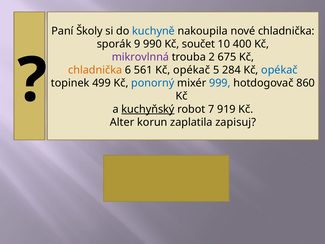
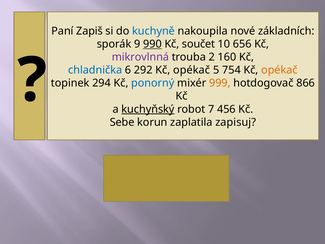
Školy: Školy -> Zapiš
nové chladnička: chladnička -> základních
990 underline: none -> present
400: 400 -> 656
675: 675 -> 160
chladnička at (95, 70) colour: orange -> blue
561: 561 -> 292
284: 284 -> 754
opékač at (279, 70) colour: blue -> orange
499: 499 -> 294
999 colour: blue -> orange
860: 860 -> 866
919: 919 -> 456
Alter: Alter -> Sebe
